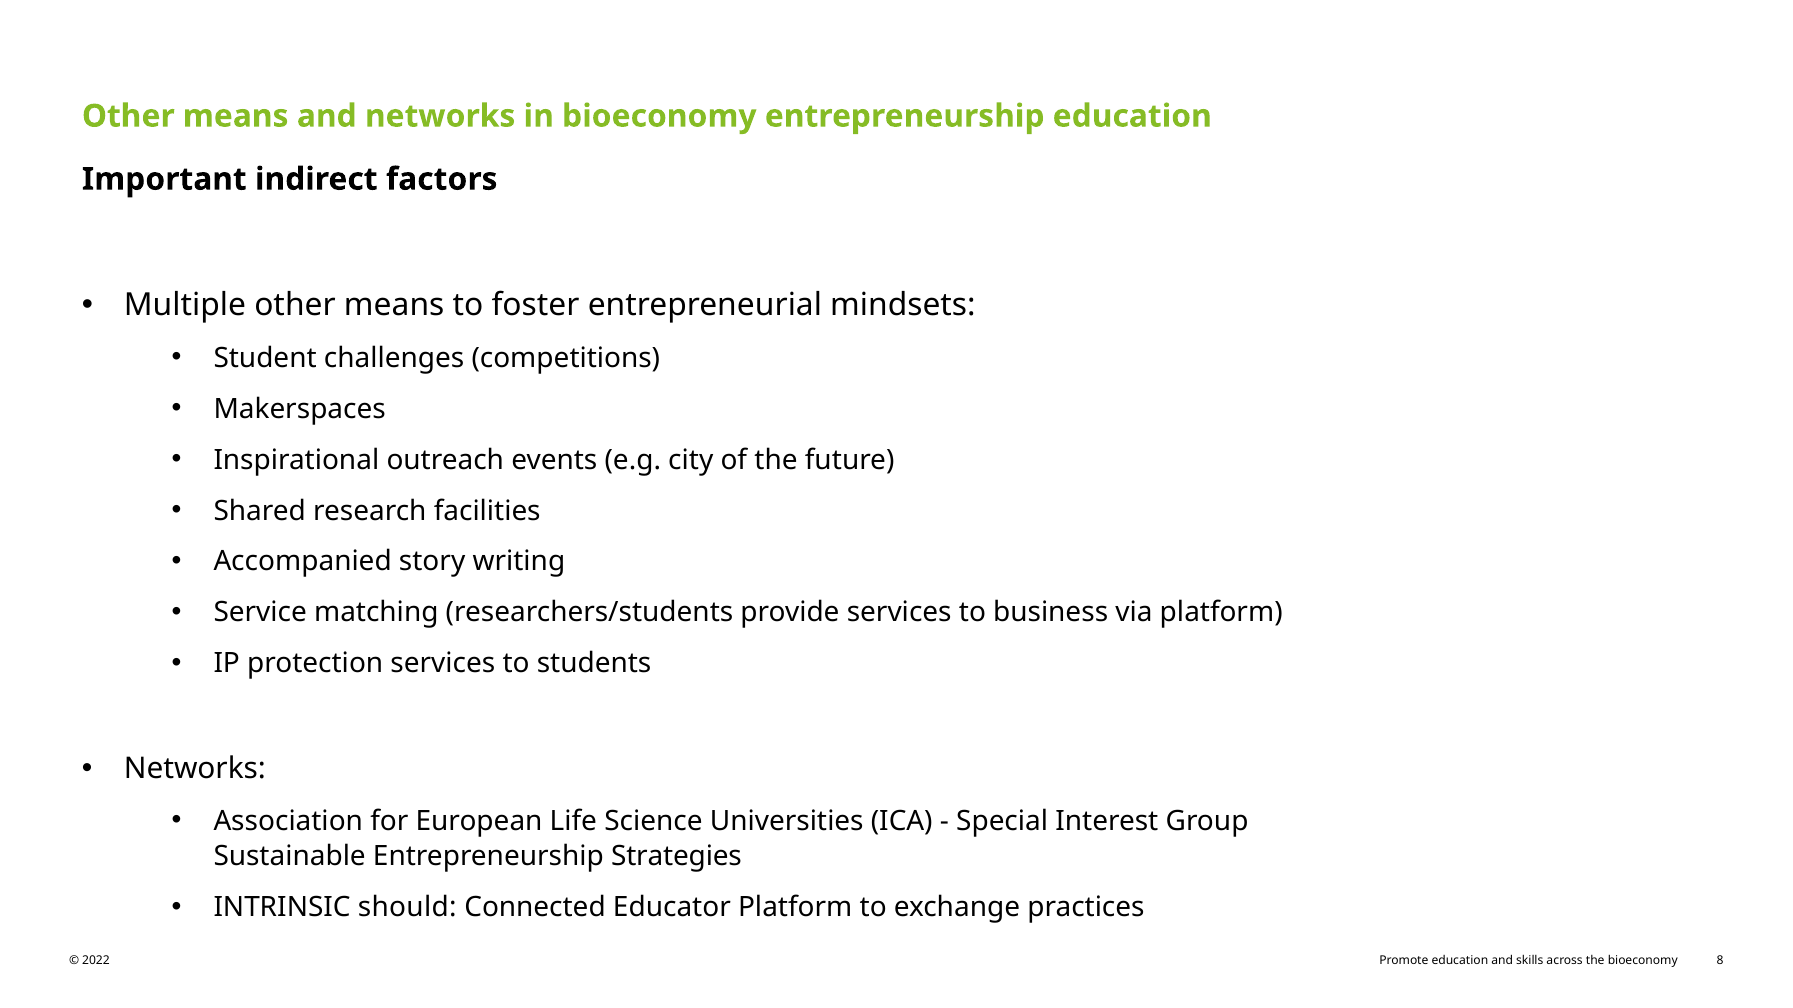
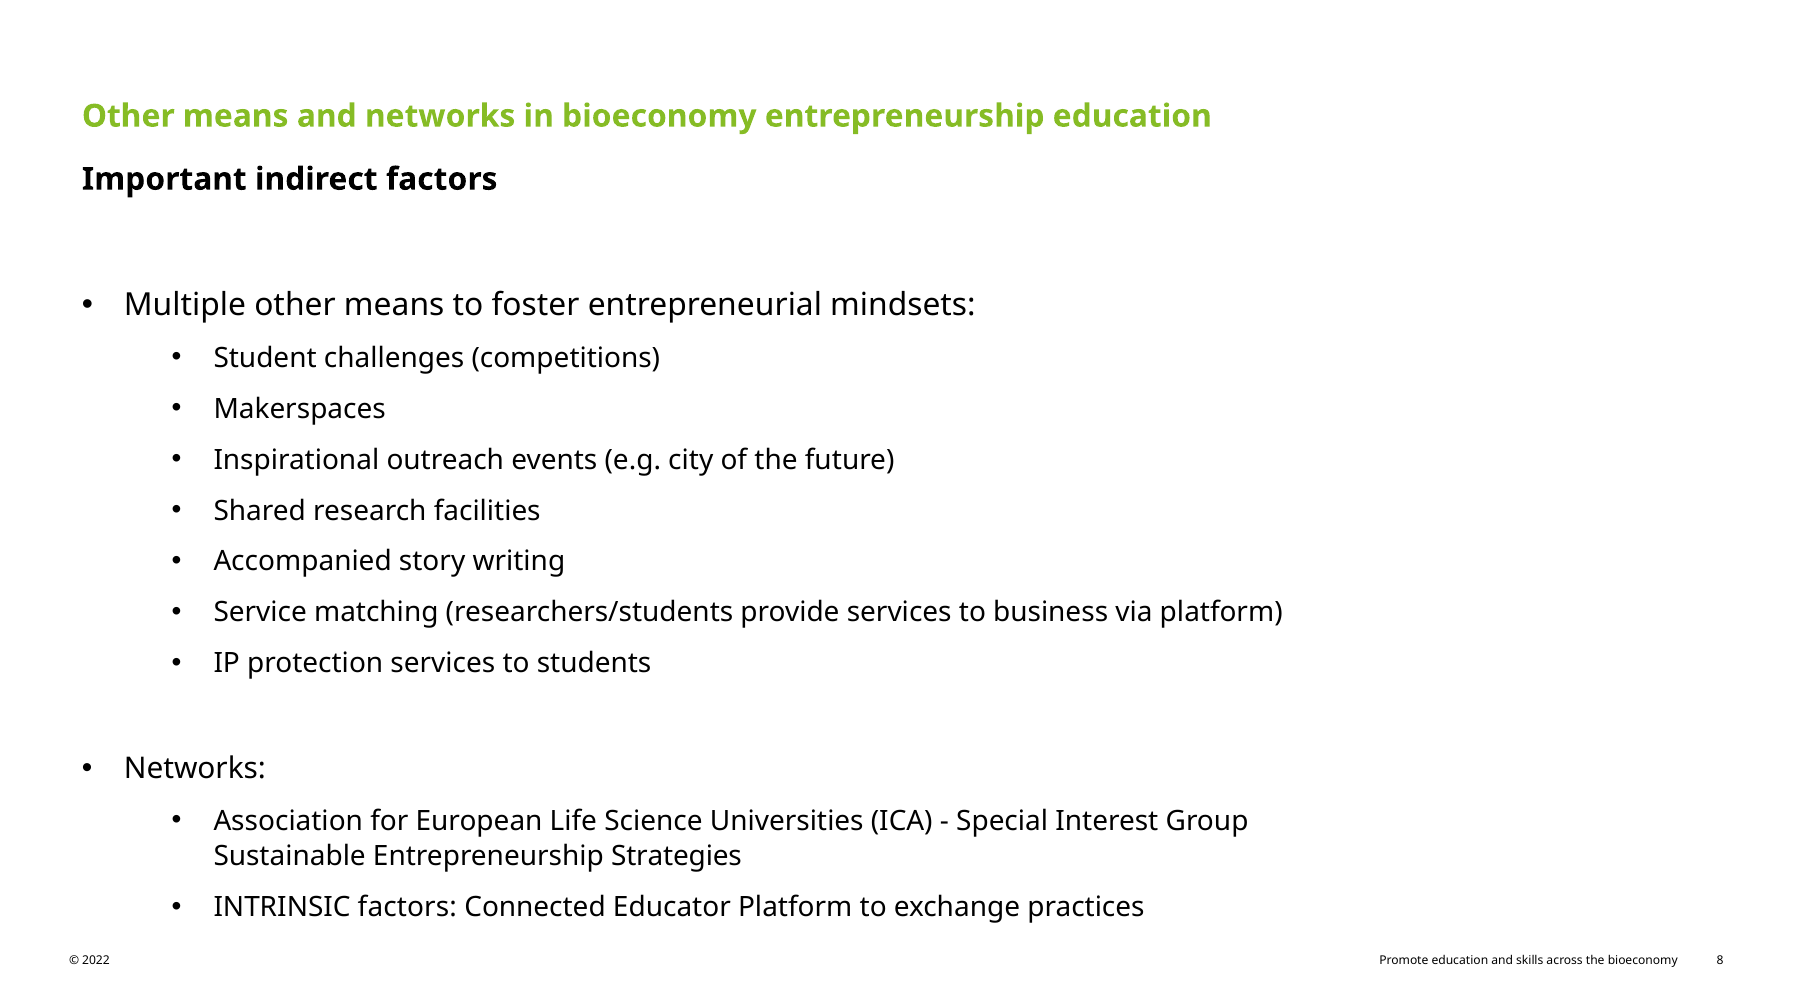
INTRINSIC should: should -> factors
